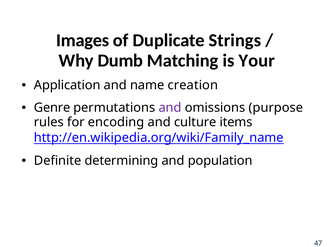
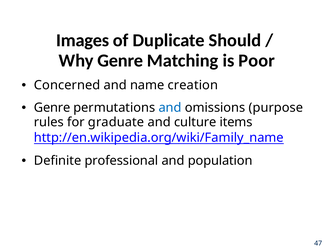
Strings: Strings -> Should
Why Dumb: Dumb -> Genre
Your: Your -> Poor
Application: Application -> Concerned
and at (170, 108) colour: purple -> blue
encoding: encoding -> graduate
determining: determining -> professional
